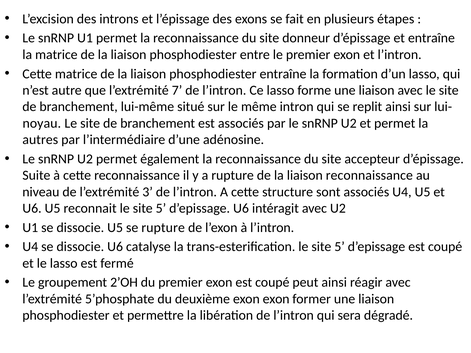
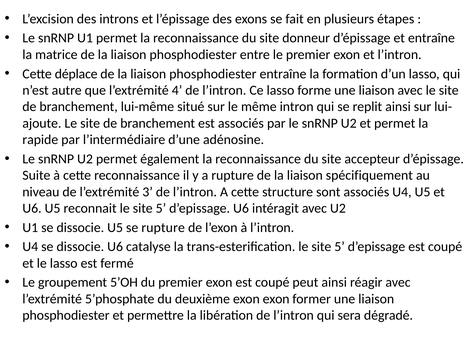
Cette matrice: matrice -> déplace
7: 7 -> 4
noyau: noyau -> ajoute
autres: autres -> rapide
liaison reconnaissance: reconnaissance -> spécifiquement
2’OH: 2’OH -> 5’OH
